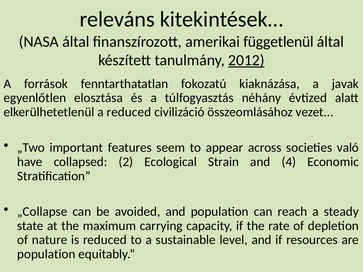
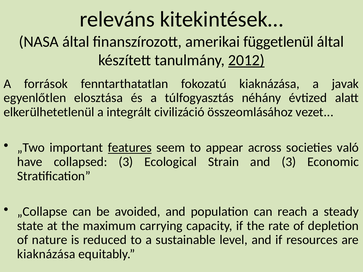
a reduced: reduced -> integrált
features underline: none -> present
collapsed 2: 2 -> 3
and 4: 4 -> 3
population at (46, 254): population -> kiaknázása
